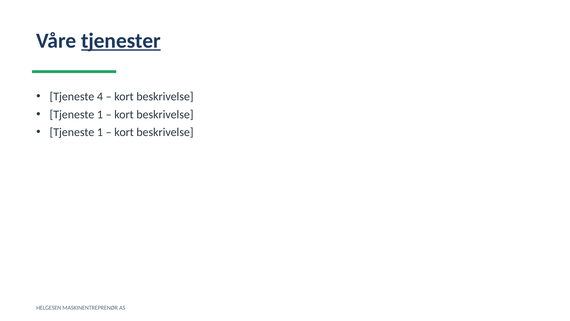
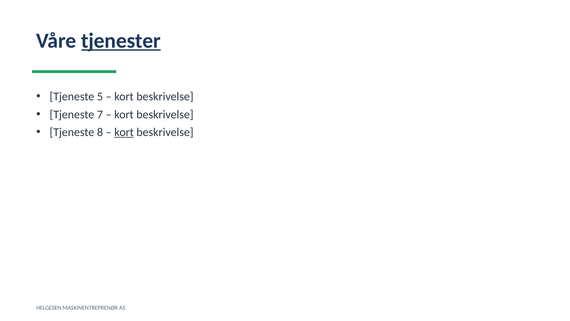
4: 4 -> 5
1 at (100, 114): 1 -> 7
1 at (100, 132): 1 -> 8
kort at (124, 132) underline: none -> present
